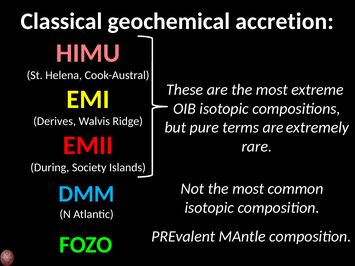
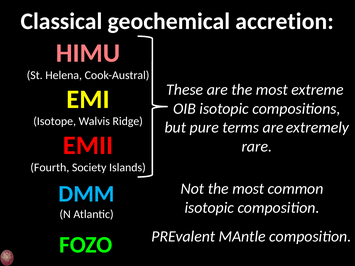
Derives: Derives -> Isotope
During: During -> Fourth
